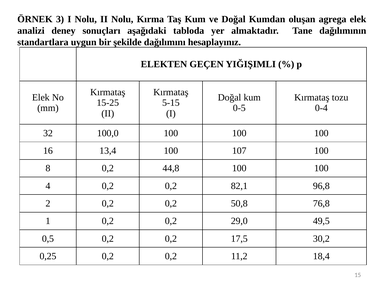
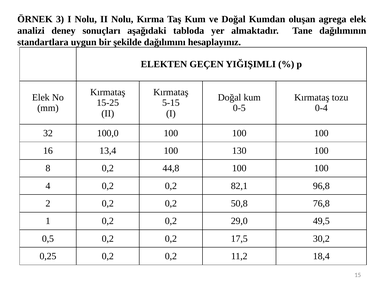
107: 107 -> 130
